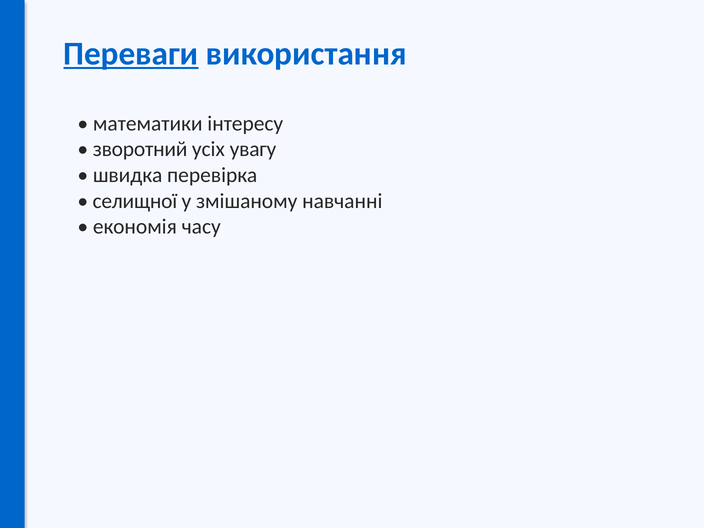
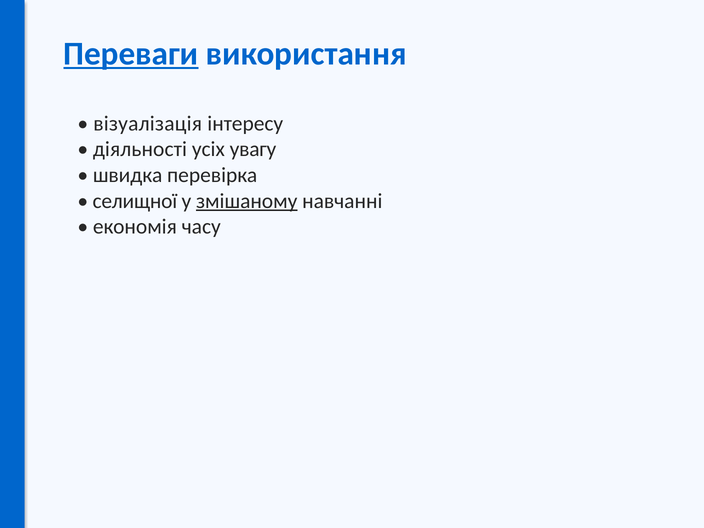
математики: математики -> візуалізація
зворотний: зворотний -> діяльності
змішаному underline: none -> present
